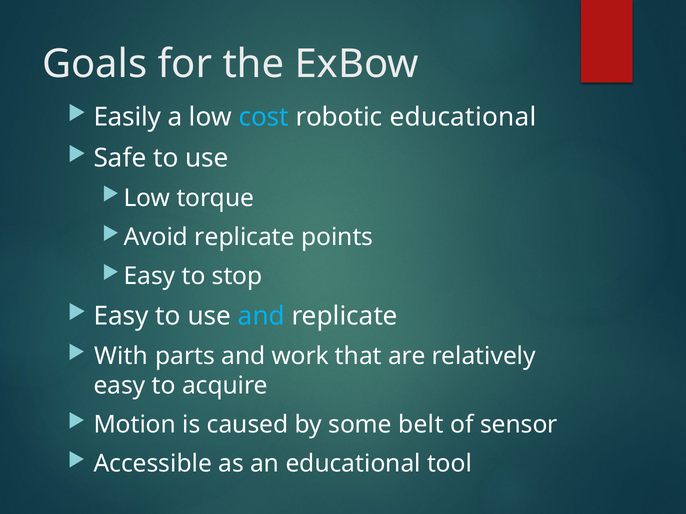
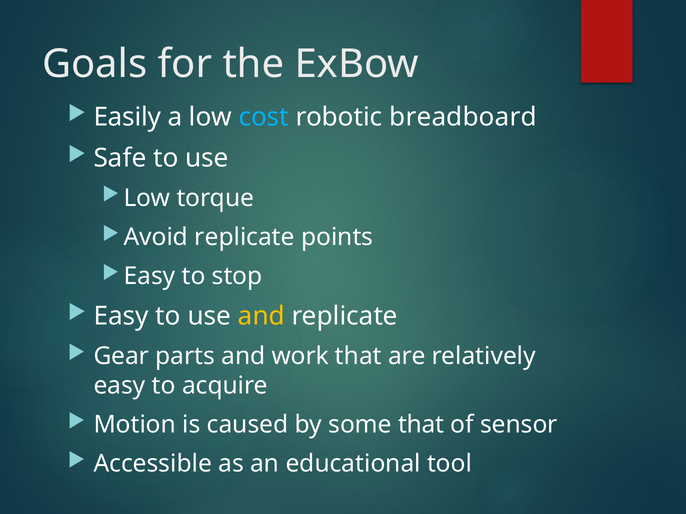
robotic educational: educational -> breadboard
and at (261, 317) colour: light blue -> yellow
With: With -> Gear
some belt: belt -> that
